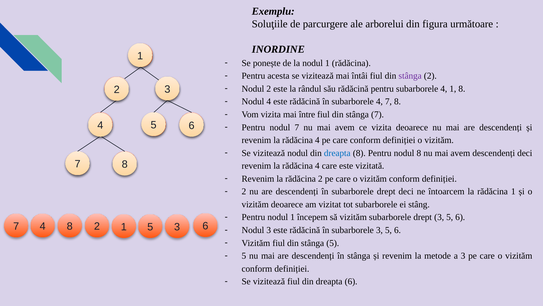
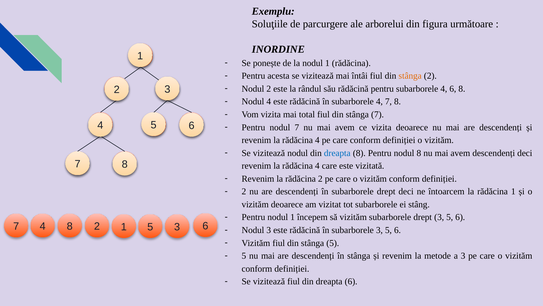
stânga at (410, 76) colour: purple -> orange
4 1: 1 -> 6
între: între -> total
